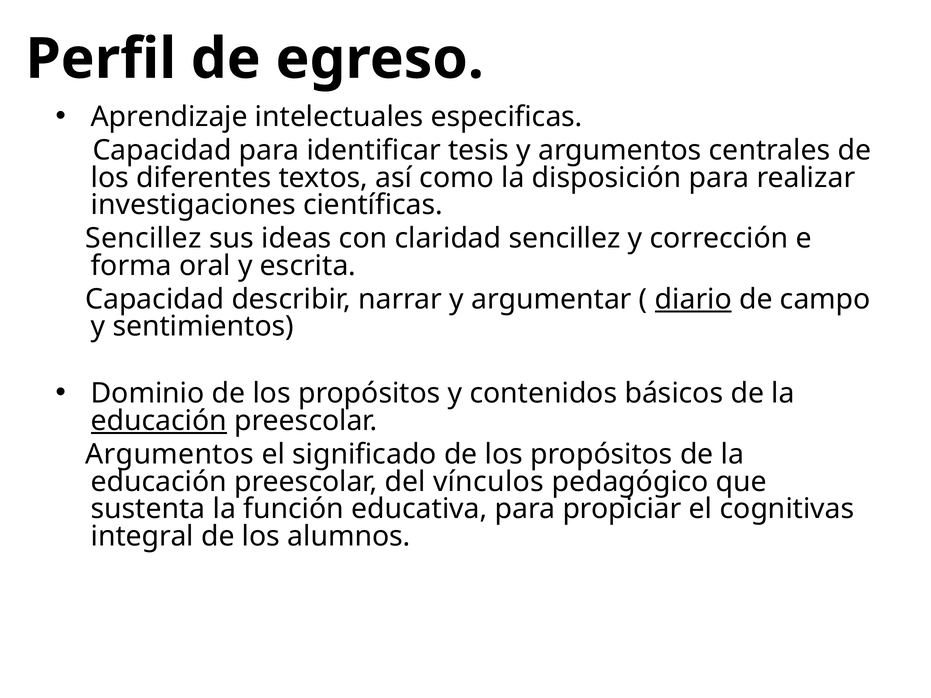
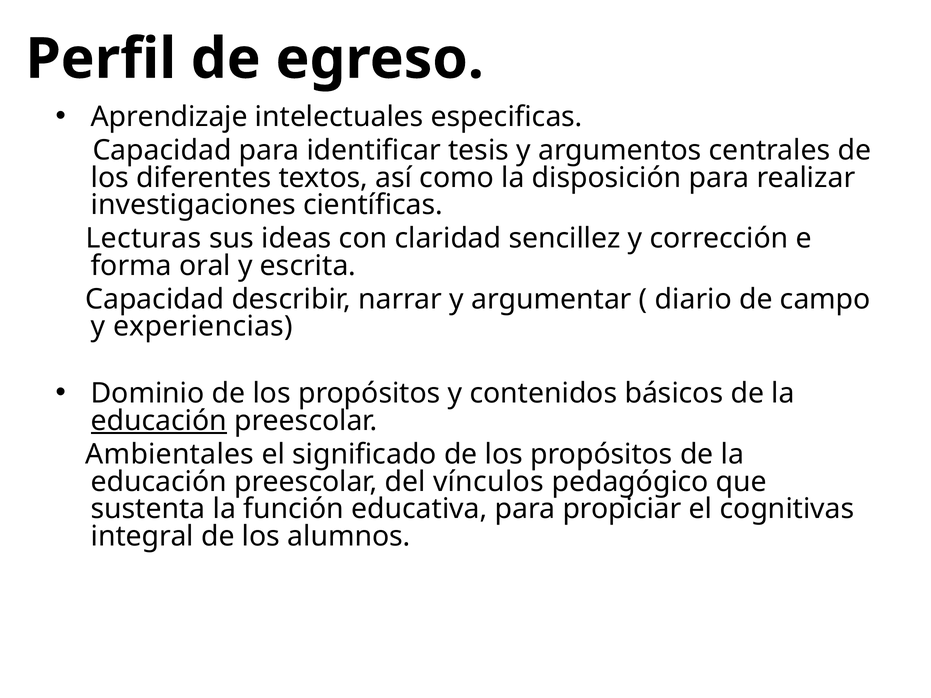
Sencillez at (143, 239): Sencillez -> Lecturas
diario underline: present -> none
sentimientos: sentimientos -> experiencias
Argumentos at (170, 455): Argumentos -> Ambientales
